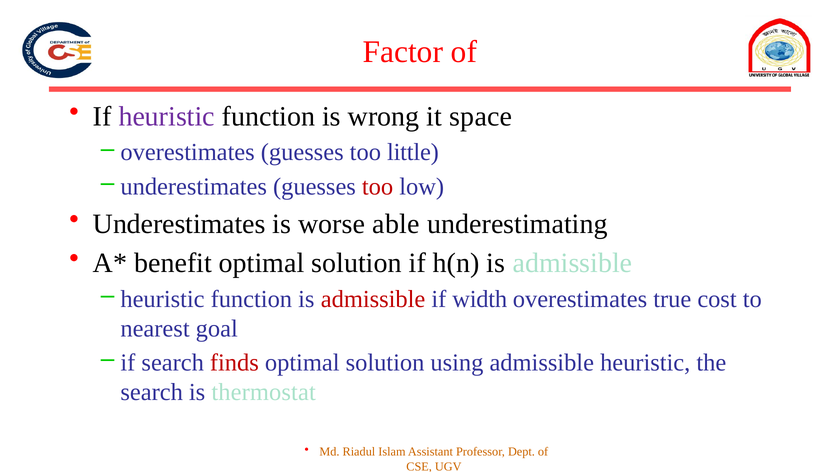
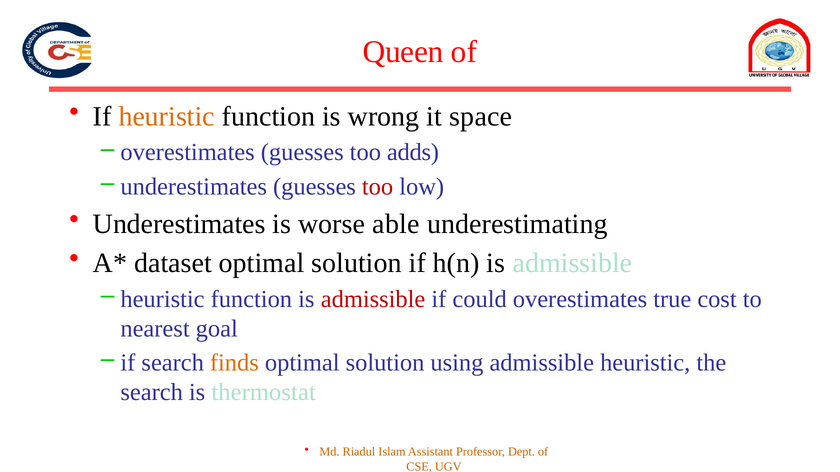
Factor: Factor -> Queen
heuristic at (167, 116) colour: purple -> orange
little: little -> adds
benefit: benefit -> dataset
width: width -> could
finds colour: red -> orange
